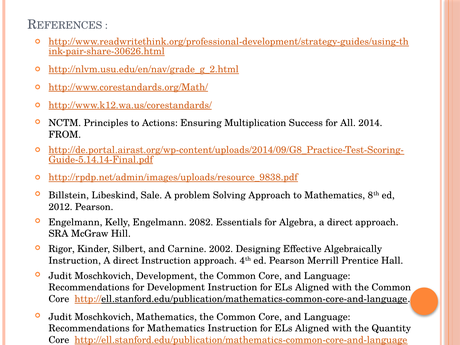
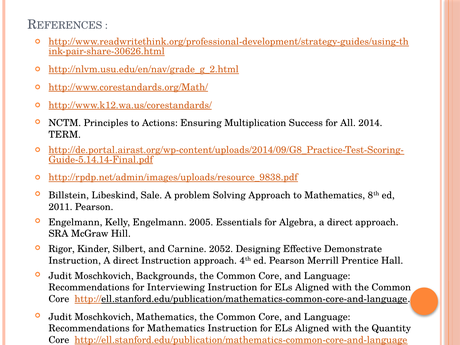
FROM: FROM -> TERM
2012: 2012 -> 2011
2082: 2082 -> 2005
2002: 2002 -> 2052
Algebraically: Algebraically -> Demonstrate
Moschkovich Development: Development -> Backgrounds
for Development: Development -> Interviewing
